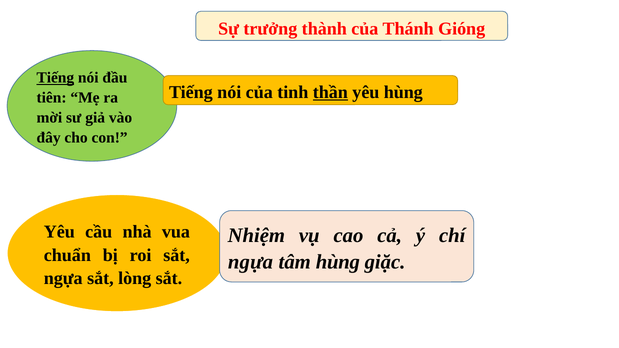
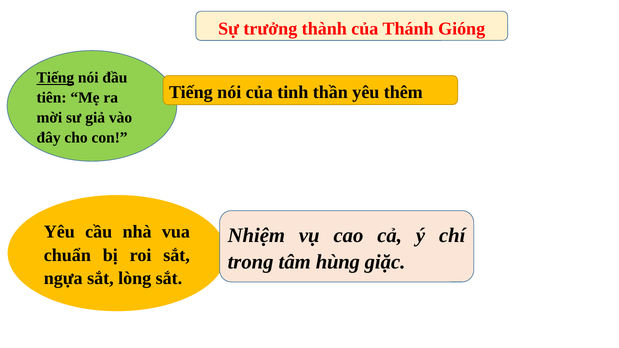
thần underline: present -> none
yêu hùng: hùng -> thêm
ngựa at (250, 262): ngựa -> trong
